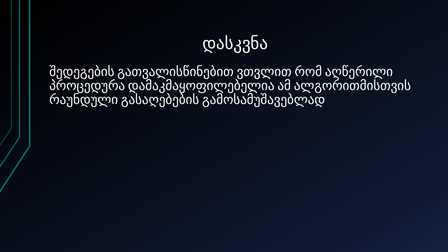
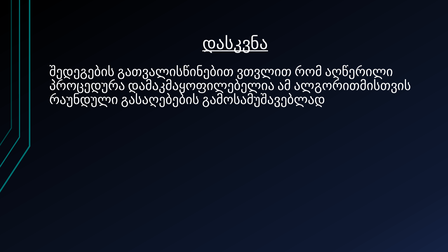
დასკვნა underline: none -> present
